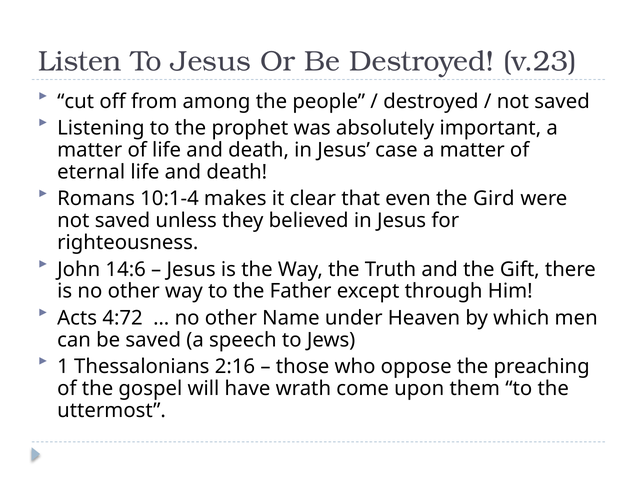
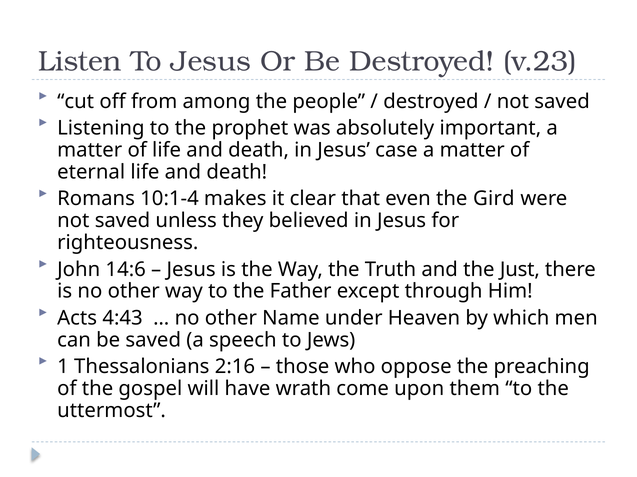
Gift: Gift -> Just
4:72: 4:72 -> 4:43
